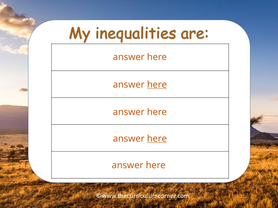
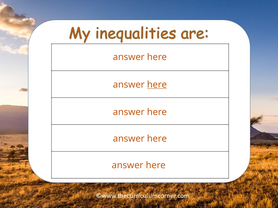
here at (157, 139) underline: present -> none
